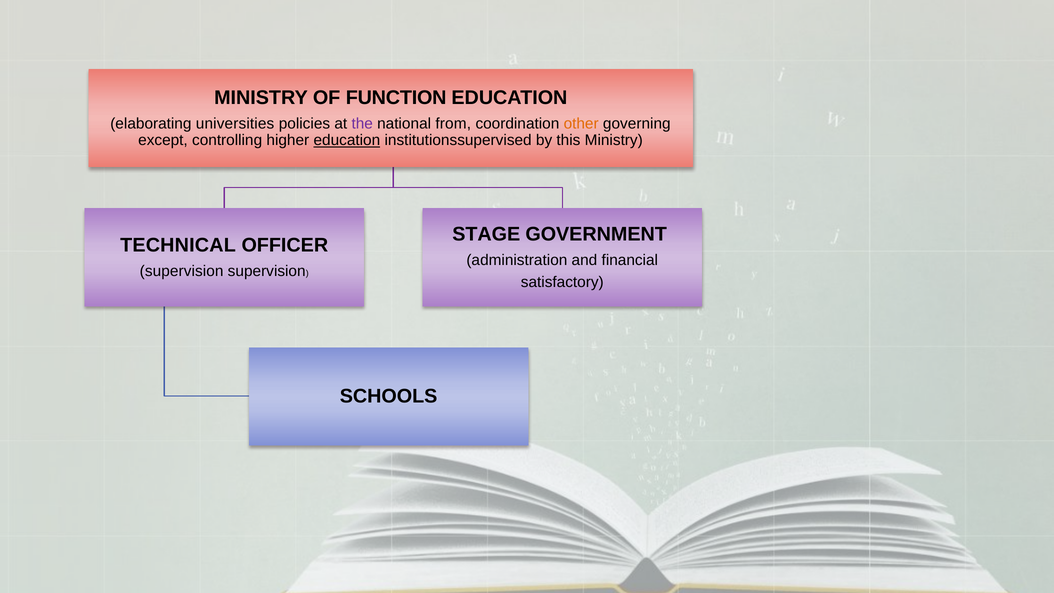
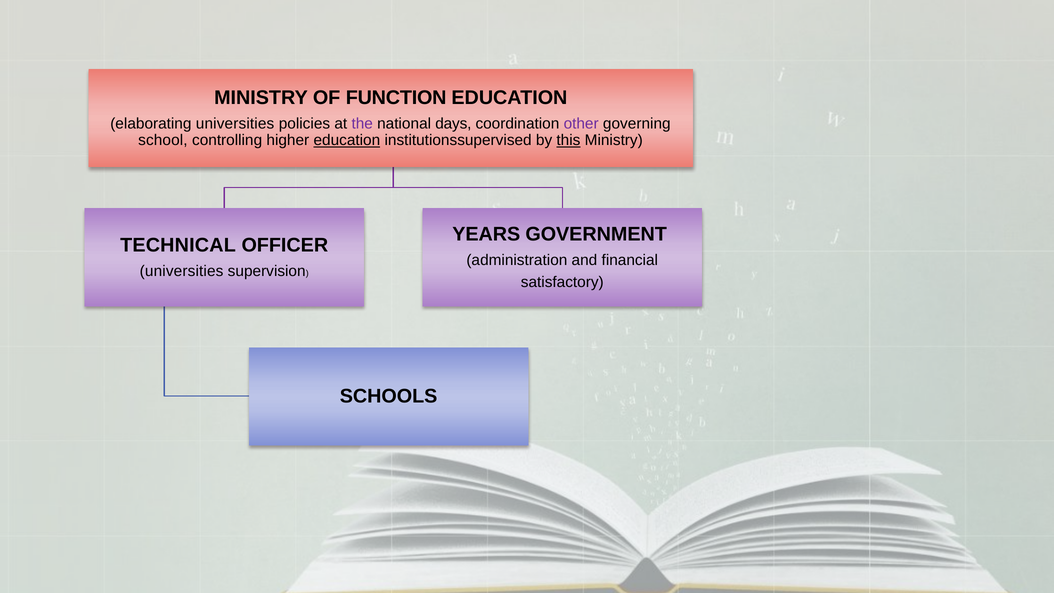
from: from -> days
other colour: orange -> purple
except: except -> school
this underline: none -> present
STAGE: STAGE -> YEARS
supervision at (182, 271): supervision -> universities
